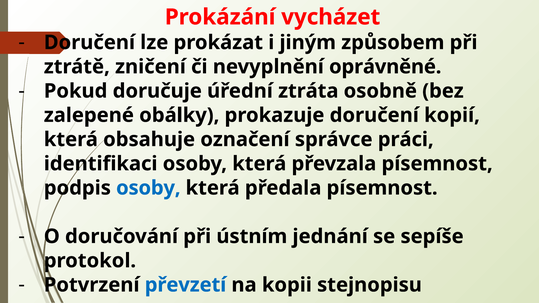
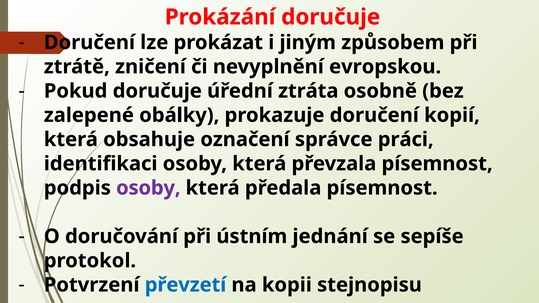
Prokázání vycházet: vycházet -> doručuje
oprávněné: oprávněné -> evropskou
osoby at (148, 188) colour: blue -> purple
